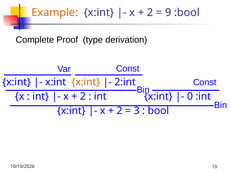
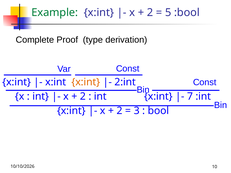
Example colour: orange -> green
9: 9 -> 5
0: 0 -> 7
